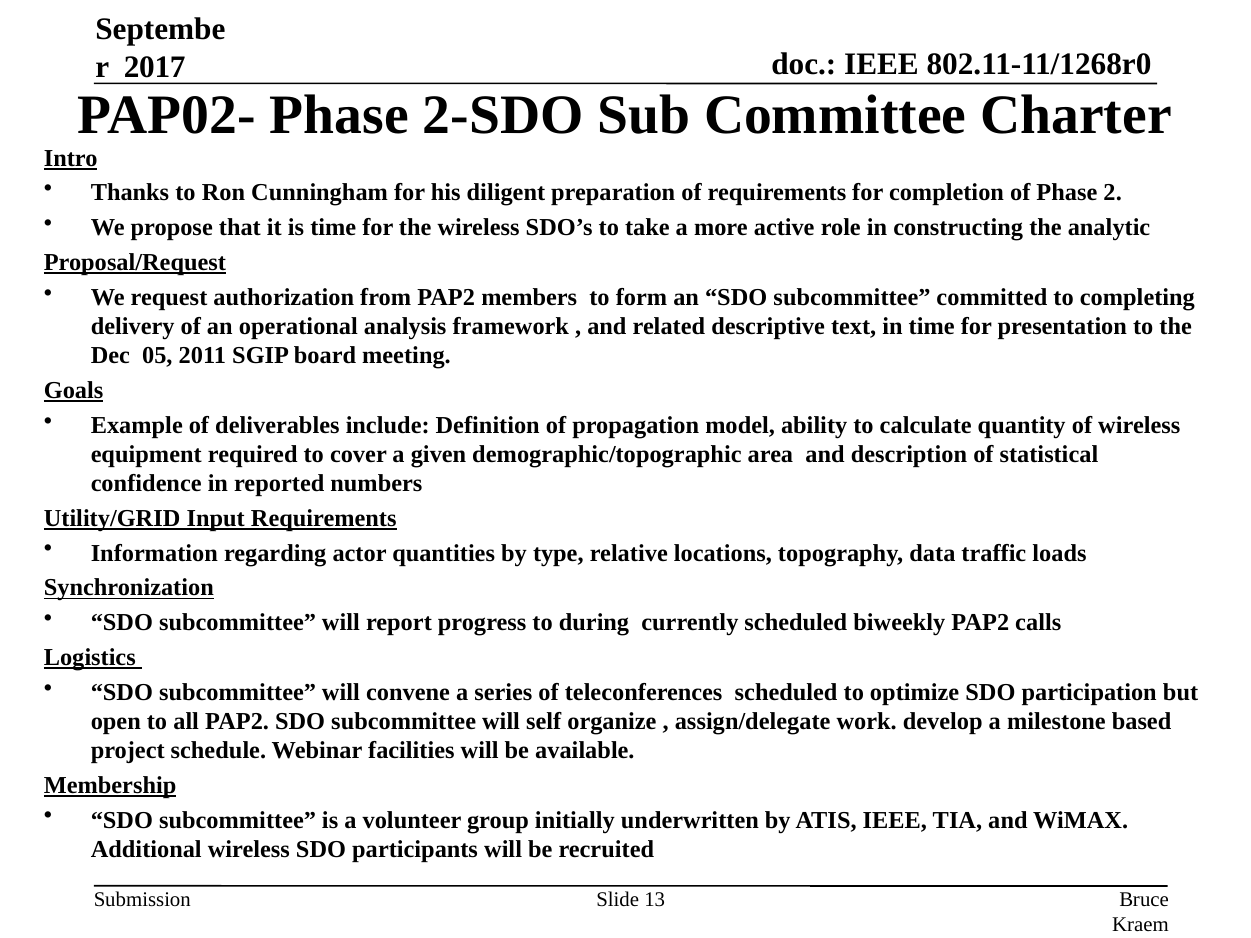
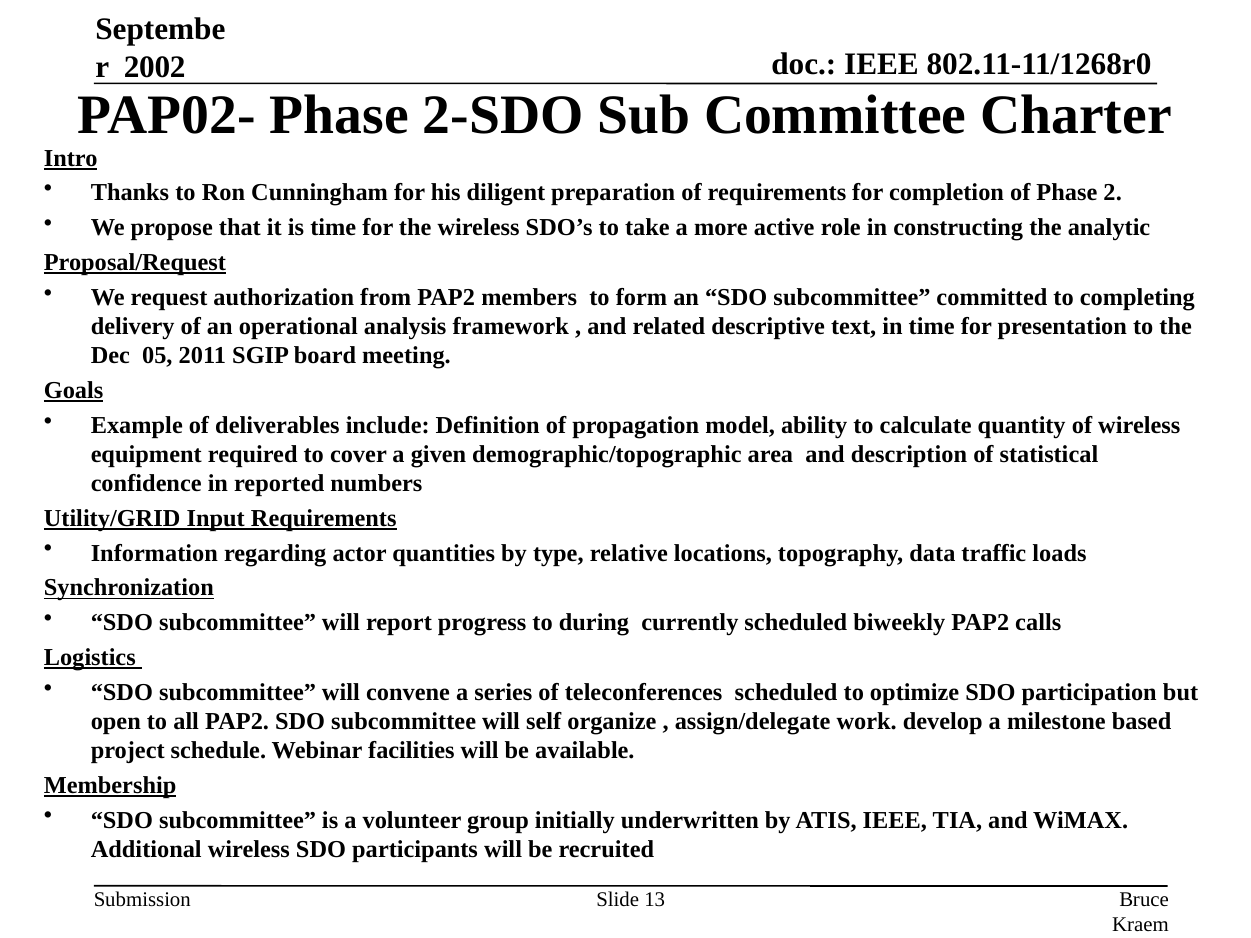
2017: 2017 -> 2002
